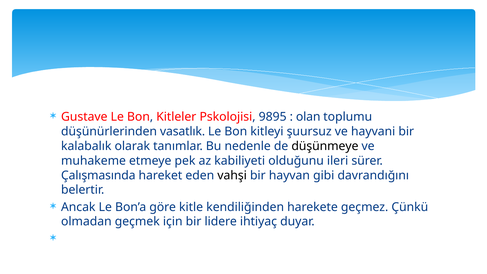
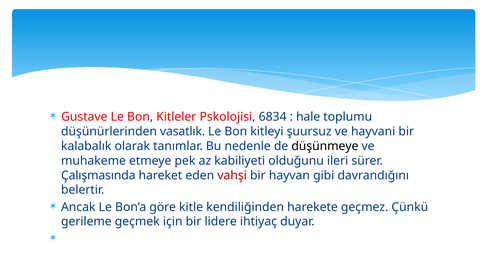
9895: 9895 -> 6834
olan: olan -> hale
vahşi colour: black -> red
olmadan: olmadan -> gerileme
